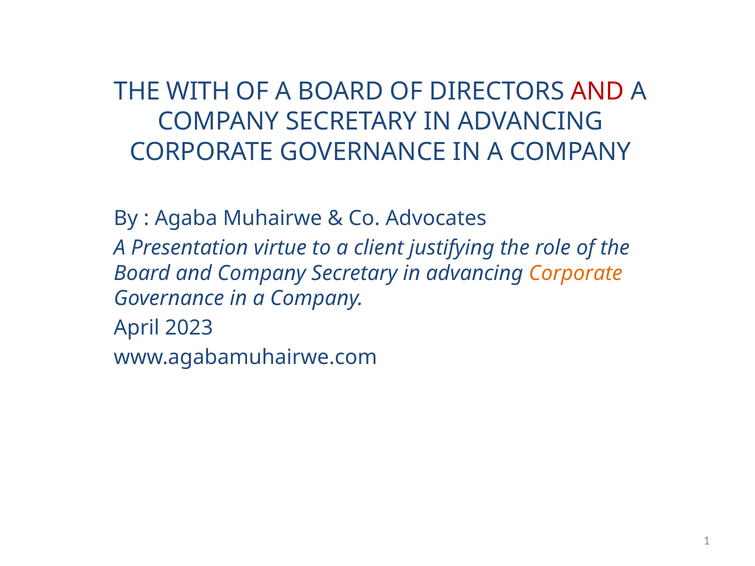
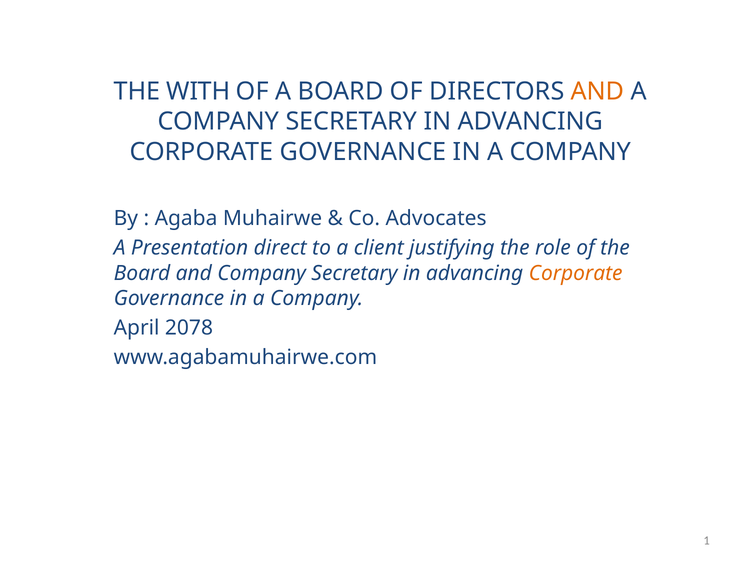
AND at (598, 91) colour: red -> orange
virtue: virtue -> direct
2023: 2023 -> 2078
